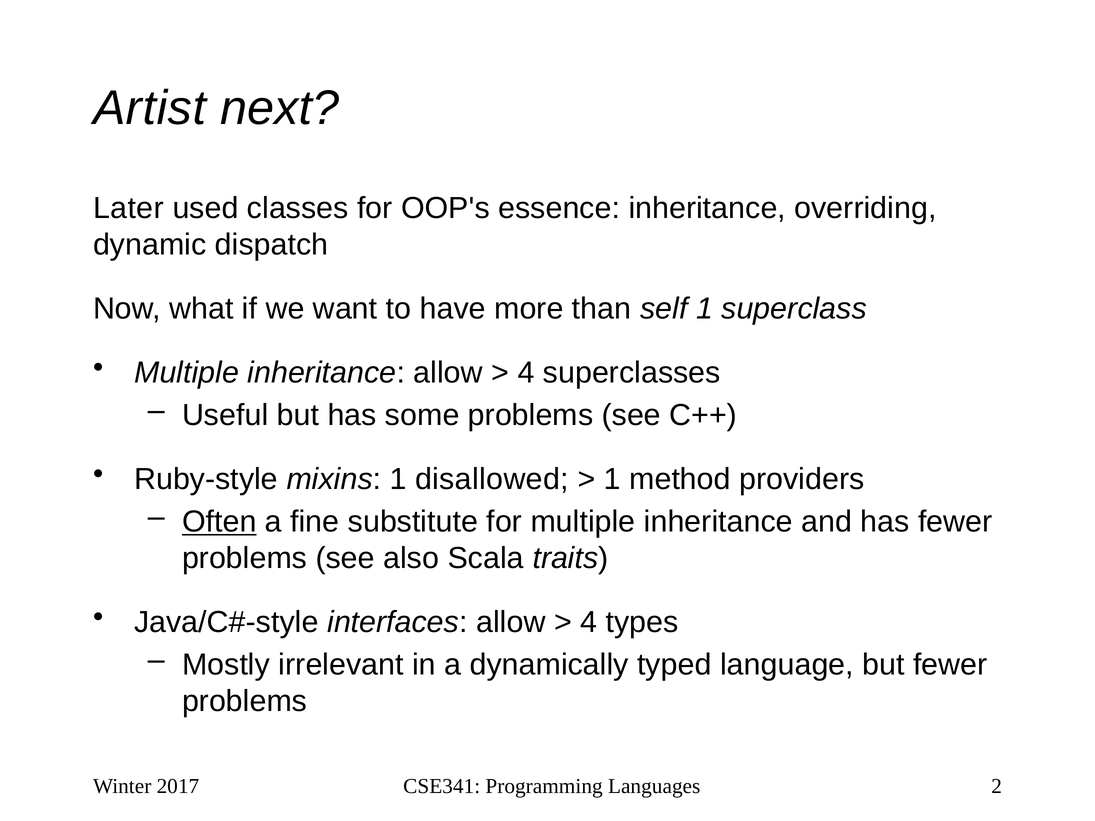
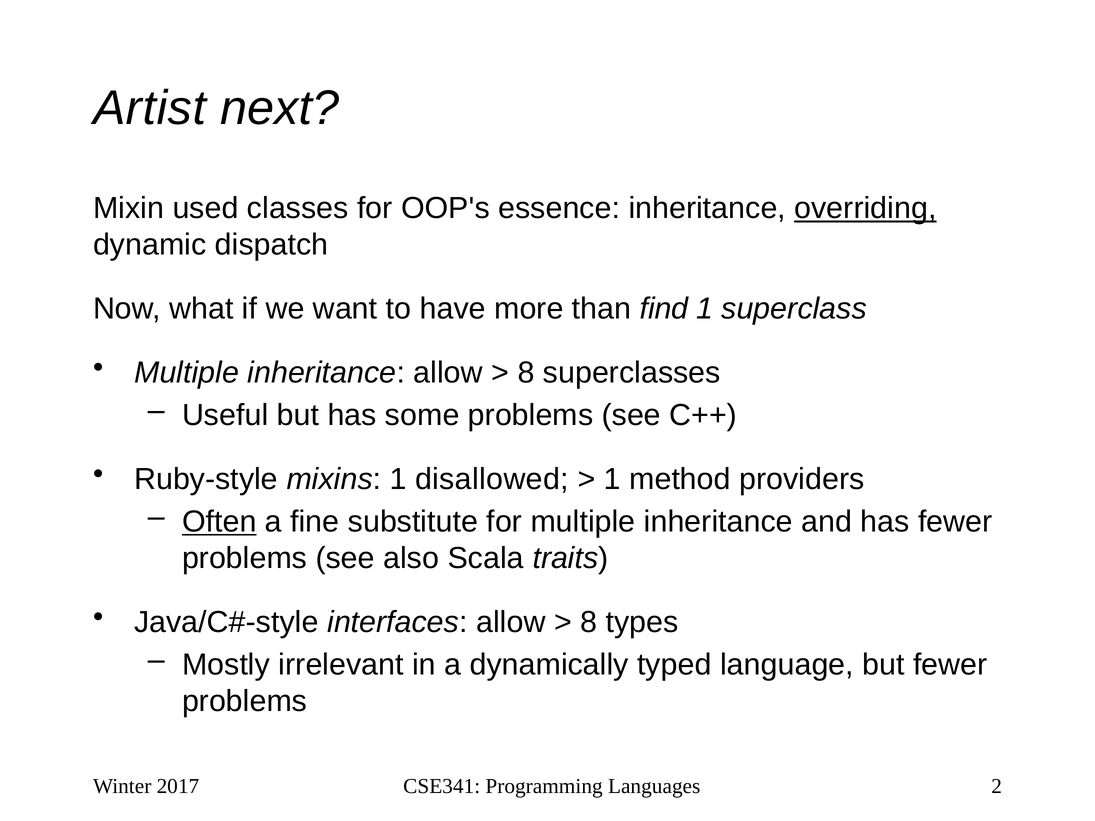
Later: Later -> Mixin
overriding underline: none -> present
self: self -> find
4 at (526, 373): 4 -> 8
4 at (589, 622): 4 -> 8
